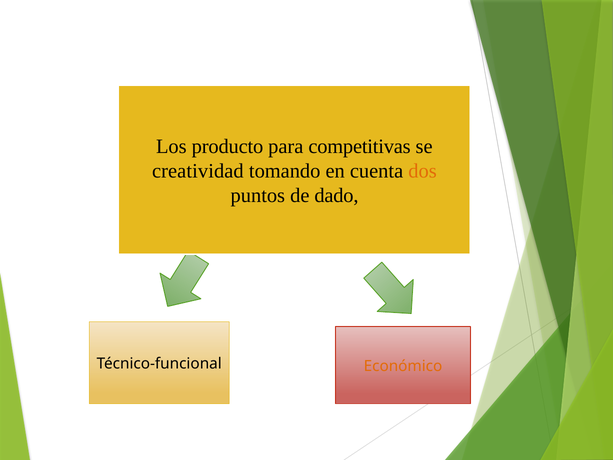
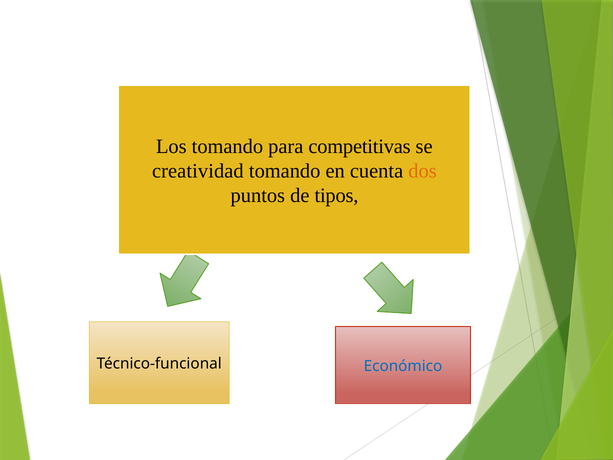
Los producto: producto -> tomando
dado: dado -> tipos
Económico colour: orange -> blue
